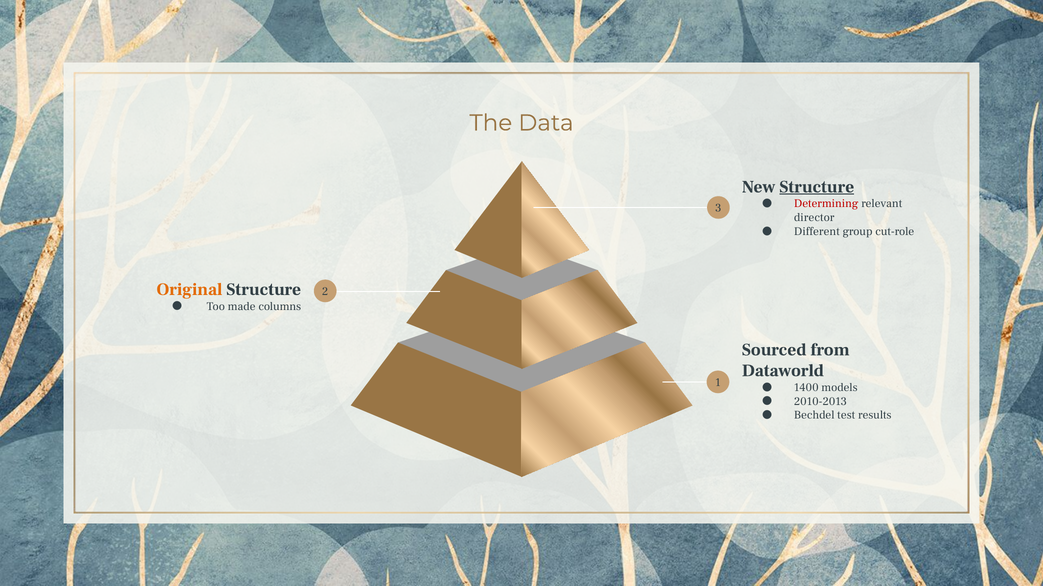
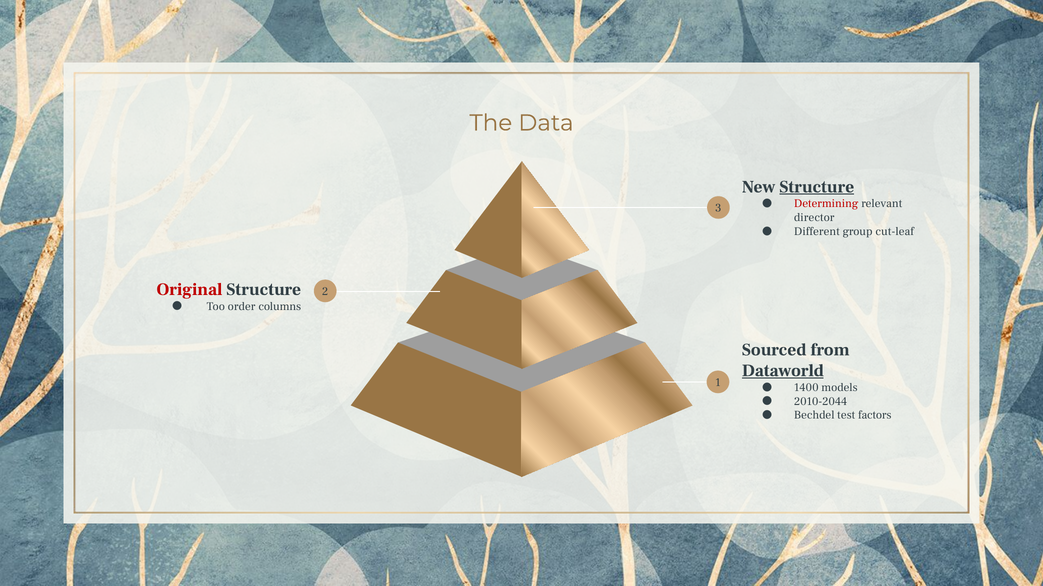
cut-role: cut-role -> cut-leaf
Original colour: orange -> red
made: made -> order
Dataworld underline: none -> present
2010-2013: 2010-2013 -> 2010-2044
results: results -> factors
